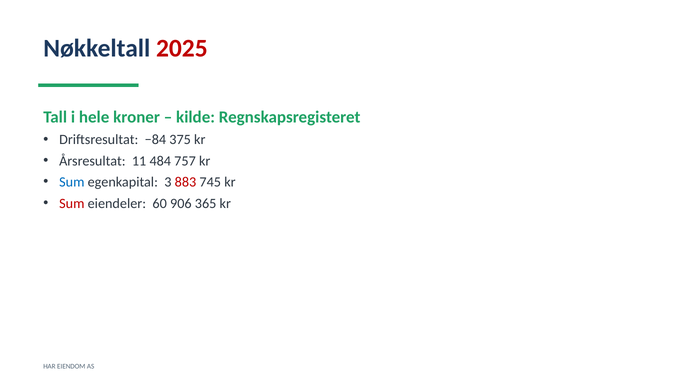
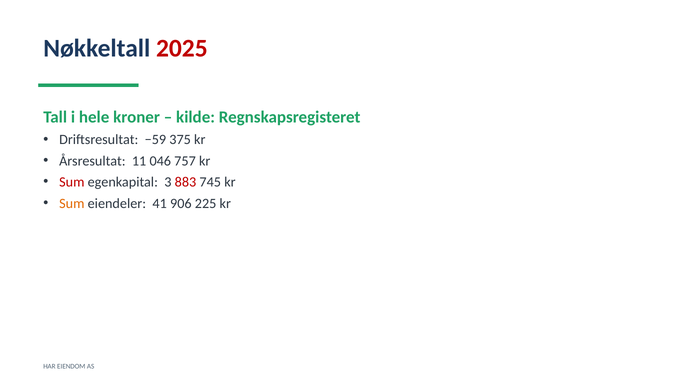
−84: −84 -> −59
484: 484 -> 046
Sum at (72, 182) colour: blue -> red
Sum at (72, 204) colour: red -> orange
60: 60 -> 41
365: 365 -> 225
